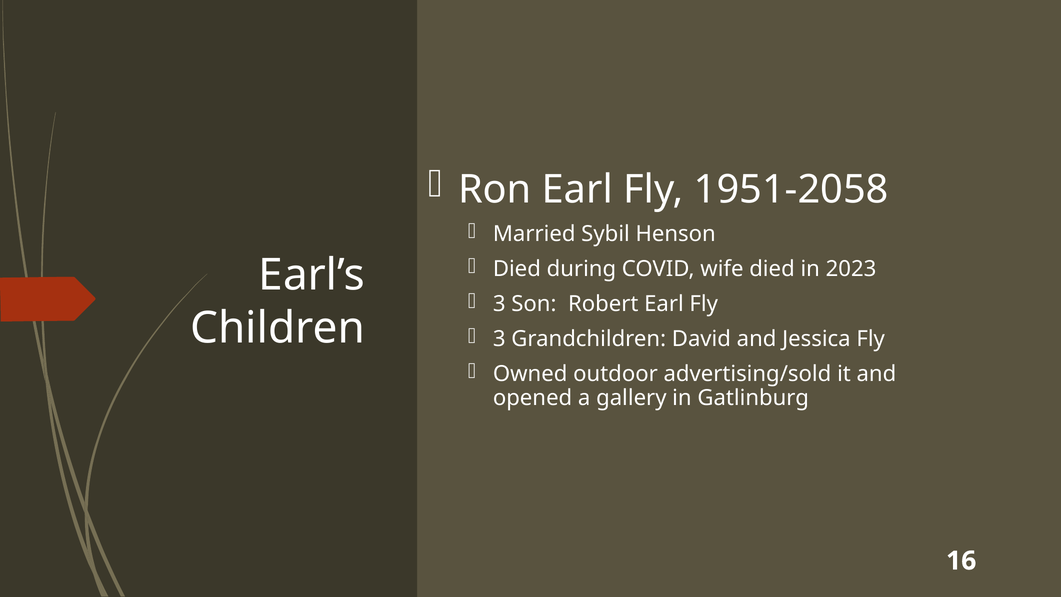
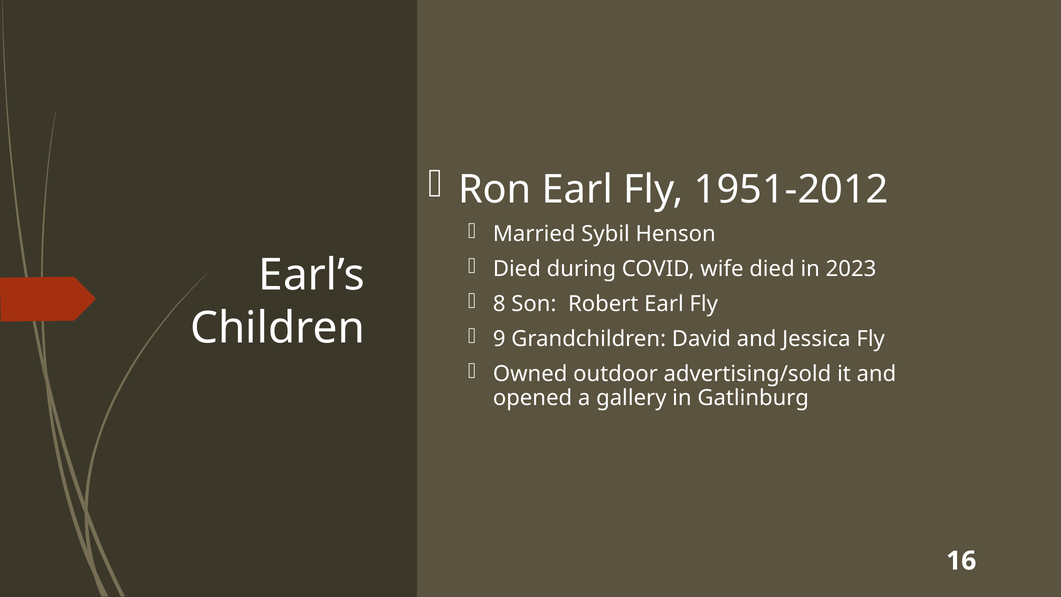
1951-2058: 1951-2058 -> 1951-2012
3 at (499, 304): 3 -> 8
3 at (499, 339): 3 -> 9
